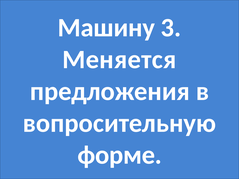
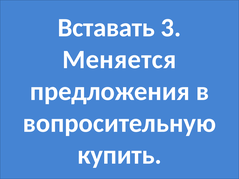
Машину: Машину -> Вставать
форме: форме -> купить
